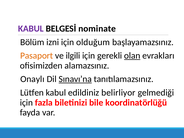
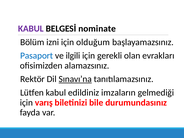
Pasaport colour: orange -> blue
olan underline: present -> none
Onaylı: Onaylı -> Rektör
belirliyor: belirliyor -> imzaların
fazla: fazla -> varış
koordinatörlüğü: koordinatörlüğü -> durumundasınız
